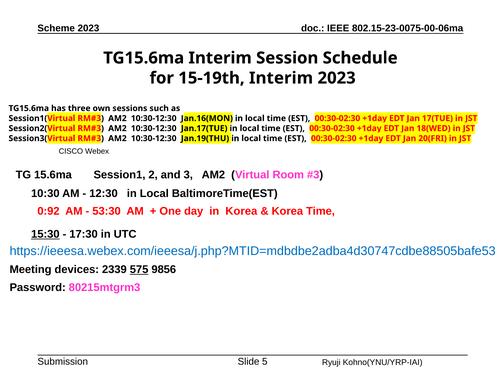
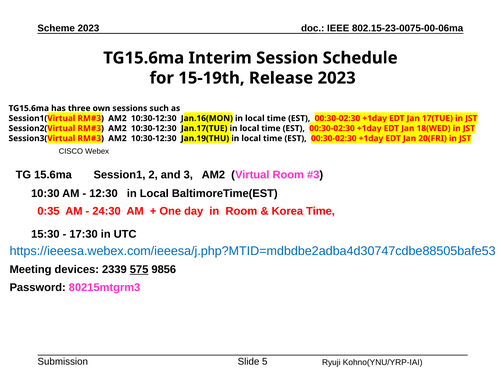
15-19th Interim: Interim -> Release
0:92: 0:92 -> 0:35
53:30: 53:30 -> 24:30
in Korea: Korea -> Room
15:30 underline: present -> none
